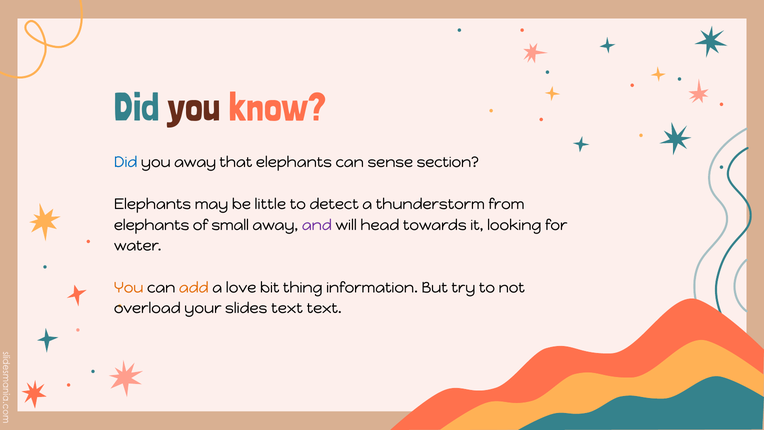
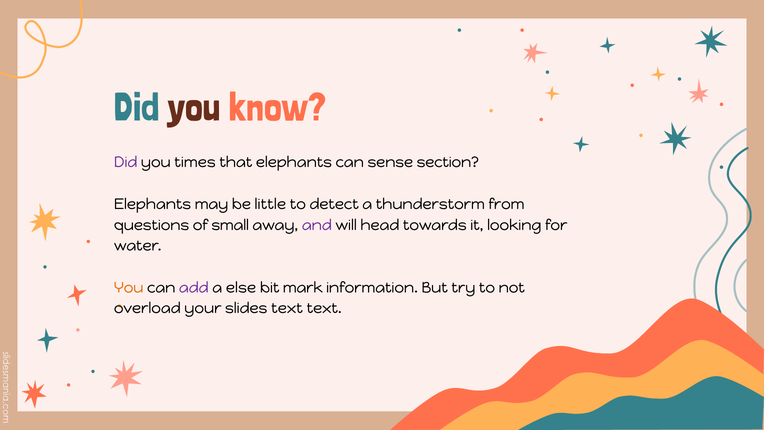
Did at (126, 162) colour: blue -> purple
you away: away -> times
elephants at (152, 225): elephants -> questions
add colour: orange -> purple
love: love -> else
thing: thing -> mark
